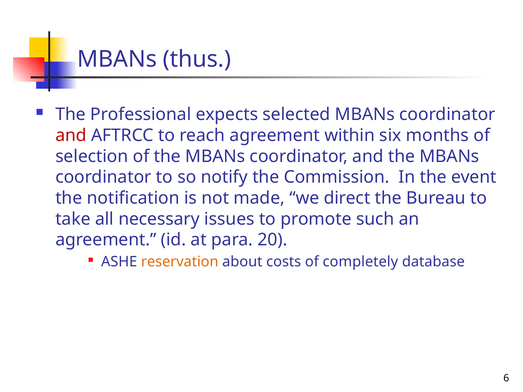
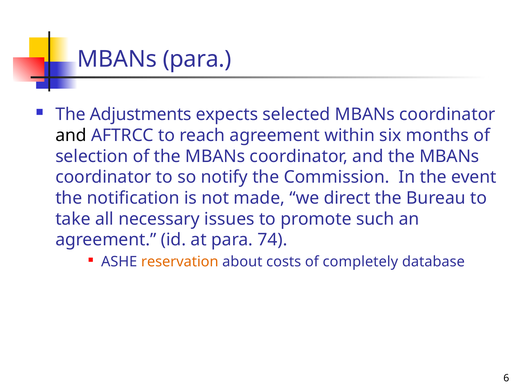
MBANs thus: thus -> para
Professional: Professional -> Adjustments
and at (71, 135) colour: red -> black
20: 20 -> 74
